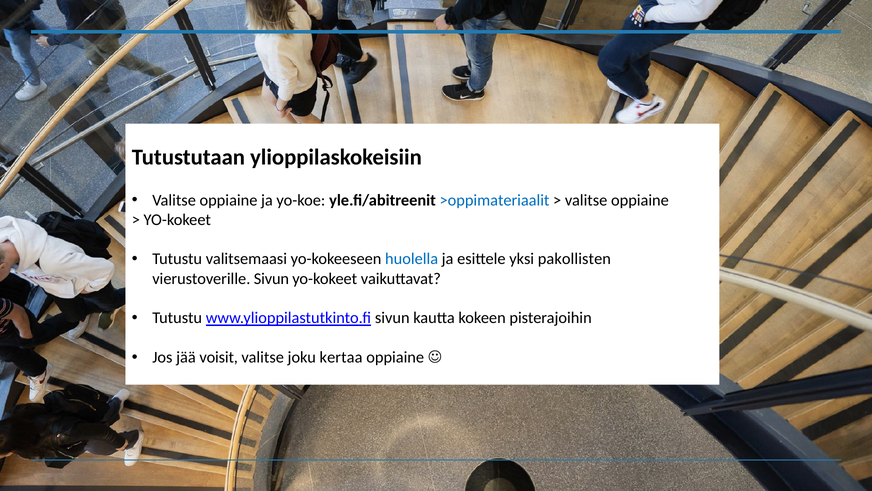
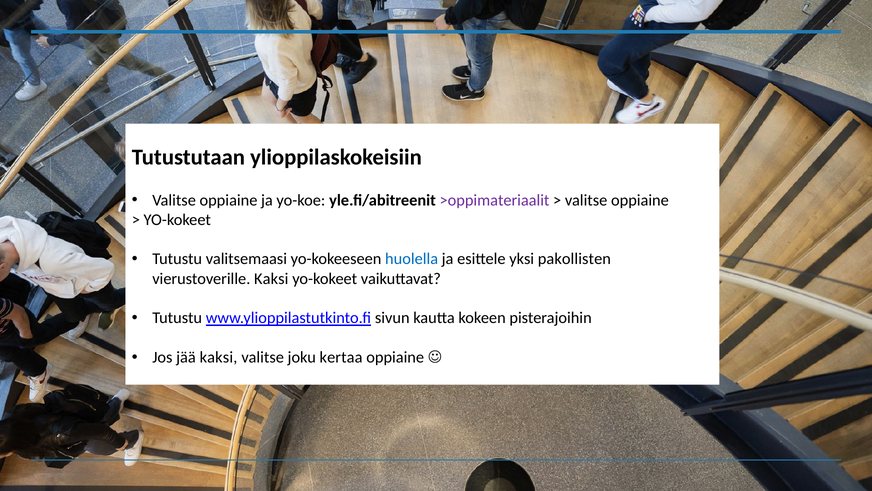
>oppimateriaalit colour: blue -> purple
vierustoverille Sivun: Sivun -> Kaksi
jää voisit: voisit -> kaksi
